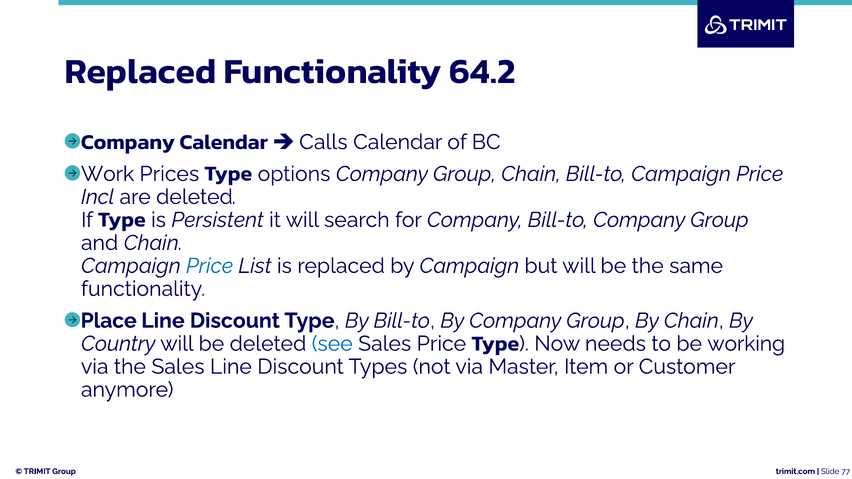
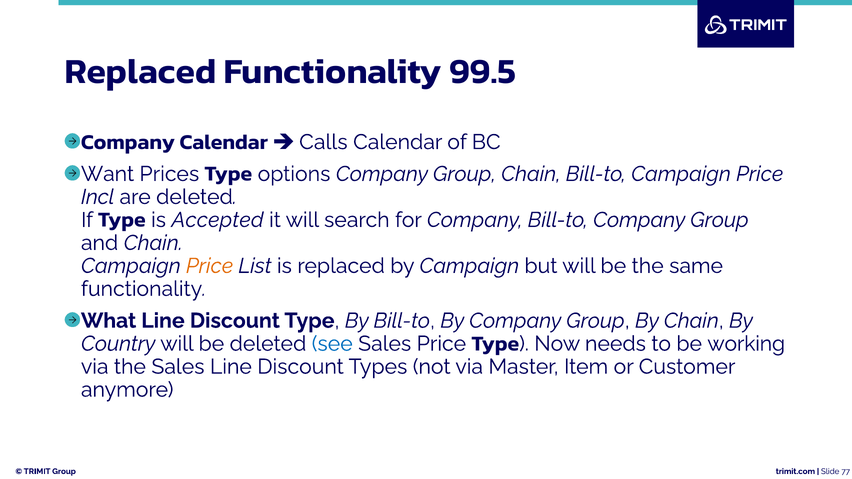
64.2: 64.2 -> 99.5
Work: Work -> Want
Persistent: Persistent -> Accepted
Price at (210, 266) colour: blue -> orange
Place: Place -> What
